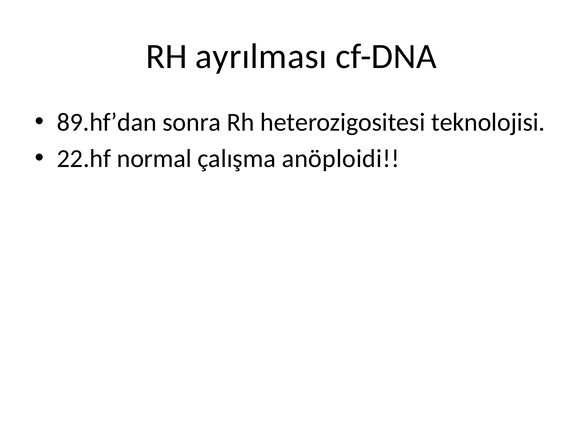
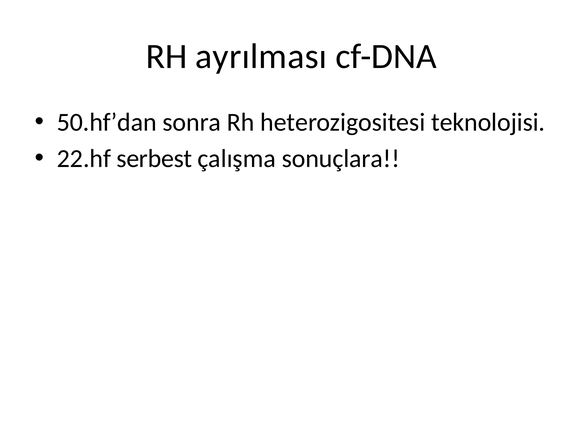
89.hf’dan: 89.hf’dan -> 50.hf’dan
normal: normal -> serbest
anöploidi: anöploidi -> sonuçlara
